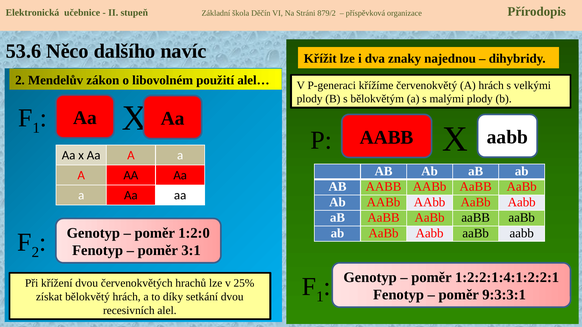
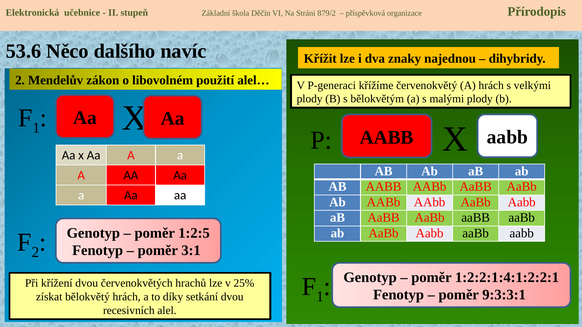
1:2:0: 1:2:0 -> 1:2:5
